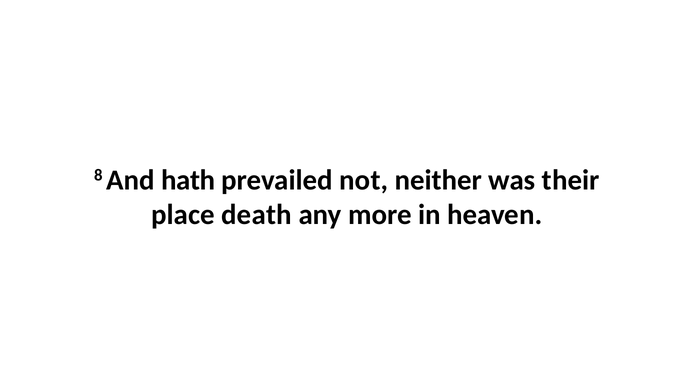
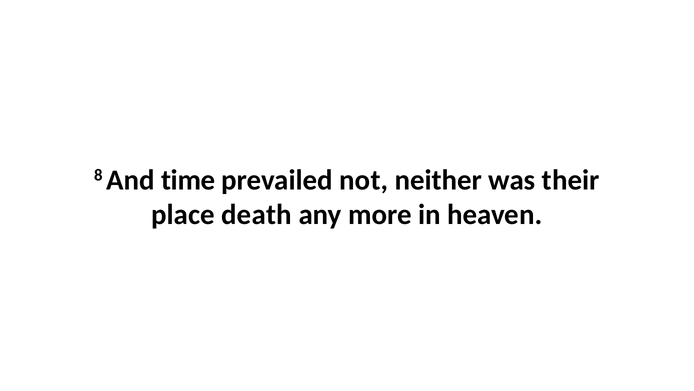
hath: hath -> time
